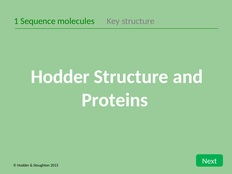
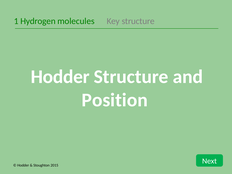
Sequence: Sequence -> Hydrogen
Proteins: Proteins -> Position
